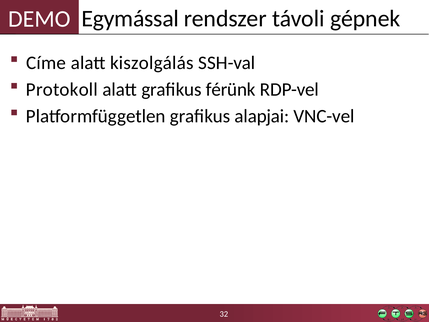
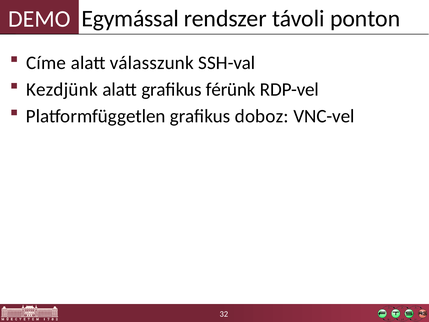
gépnek: gépnek -> ponton
kiszolgálás: kiszolgálás -> válasszunk
Protokoll: Protokoll -> Kezdjünk
alapjai: alapjai -> doboz
